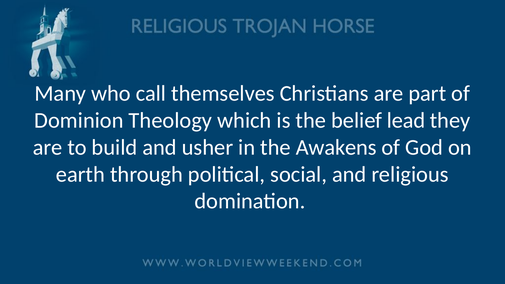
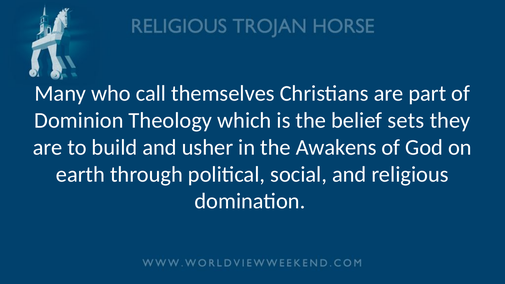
lead: lead -> sets
